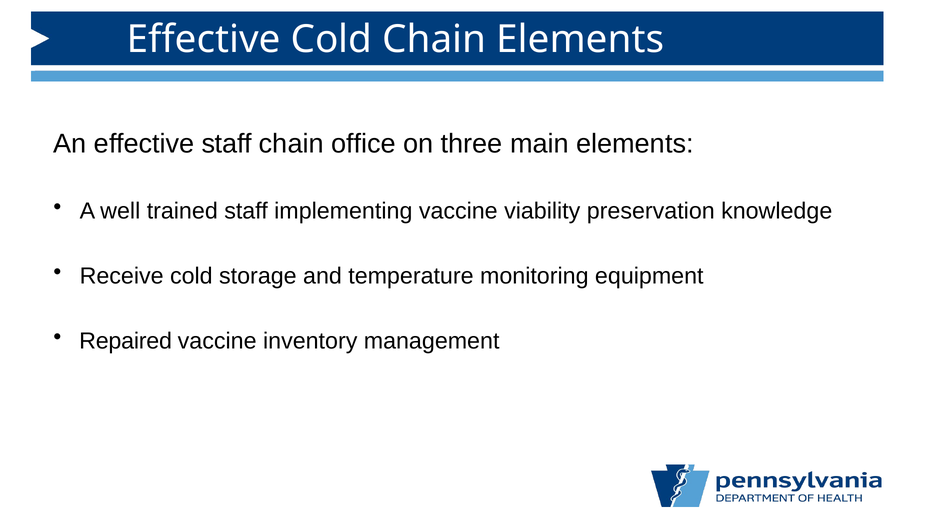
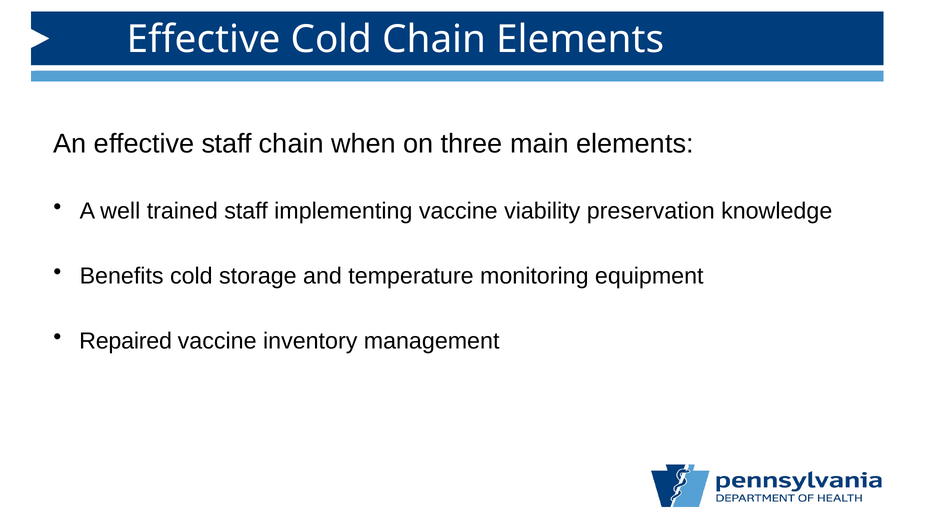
office: office -> when
Receive: Receive -> Benefits
